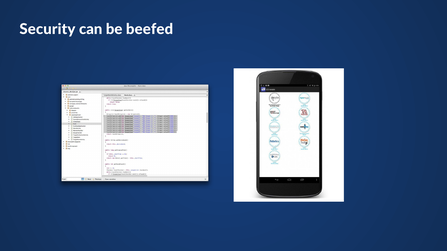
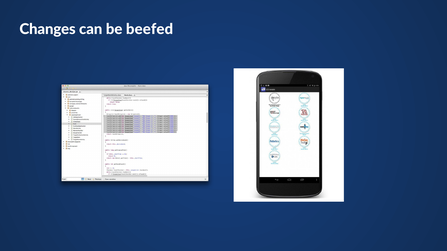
Security: Security -> Changes
